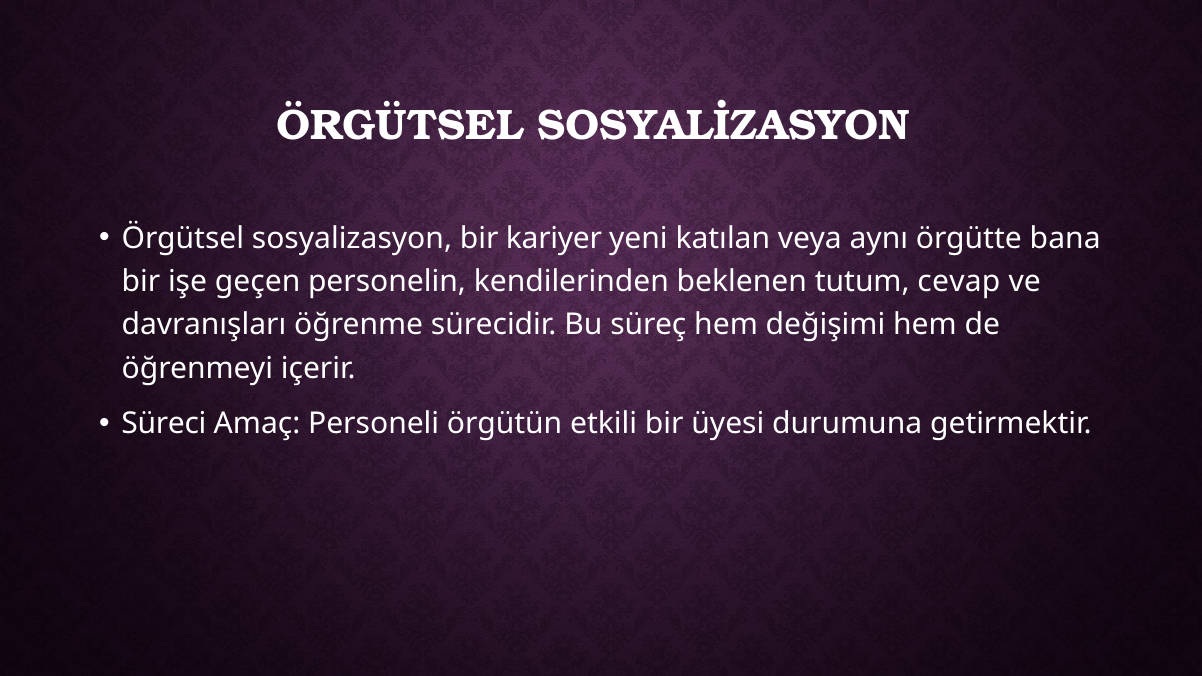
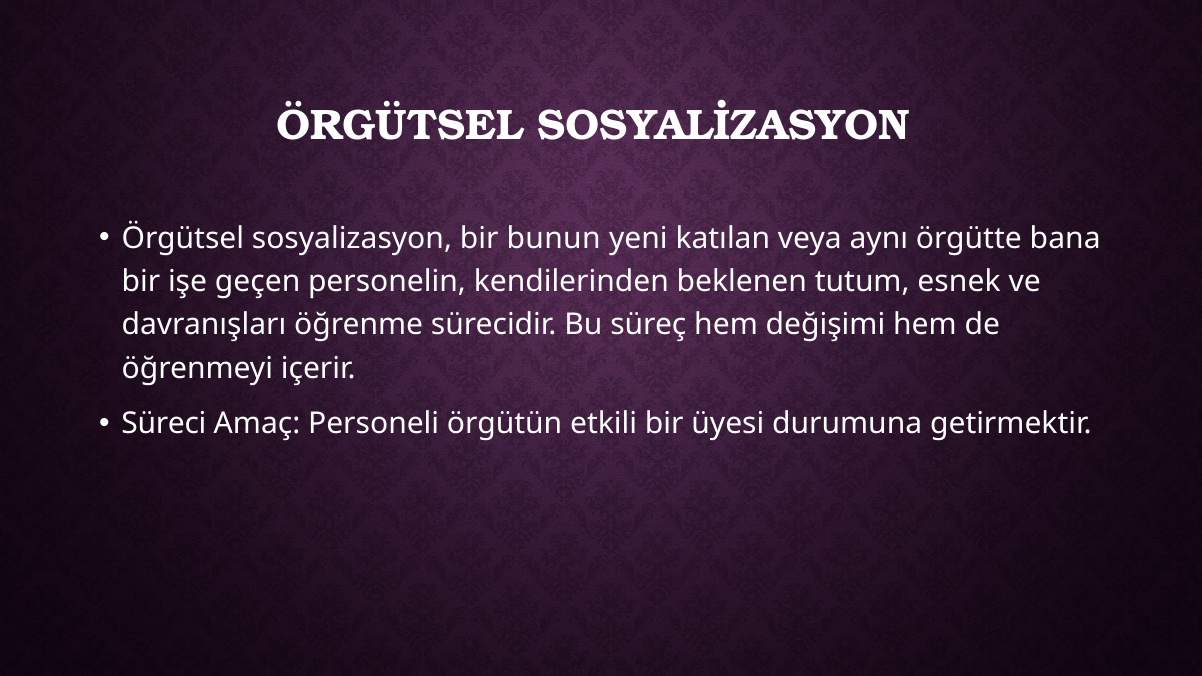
kariyer: kariyer -> bunun
cevap: cevap -> esnek
